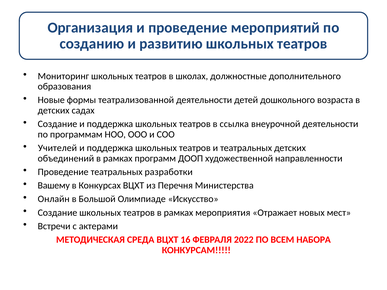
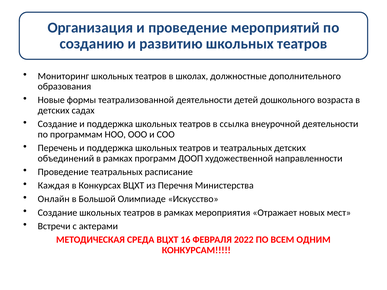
Учителей: Учителей -> Перечень
разработки: разработки -> расписание
Вашему: Вашему -> Каждая
НАБОРА: НАБОРА -> ОДНИМ
